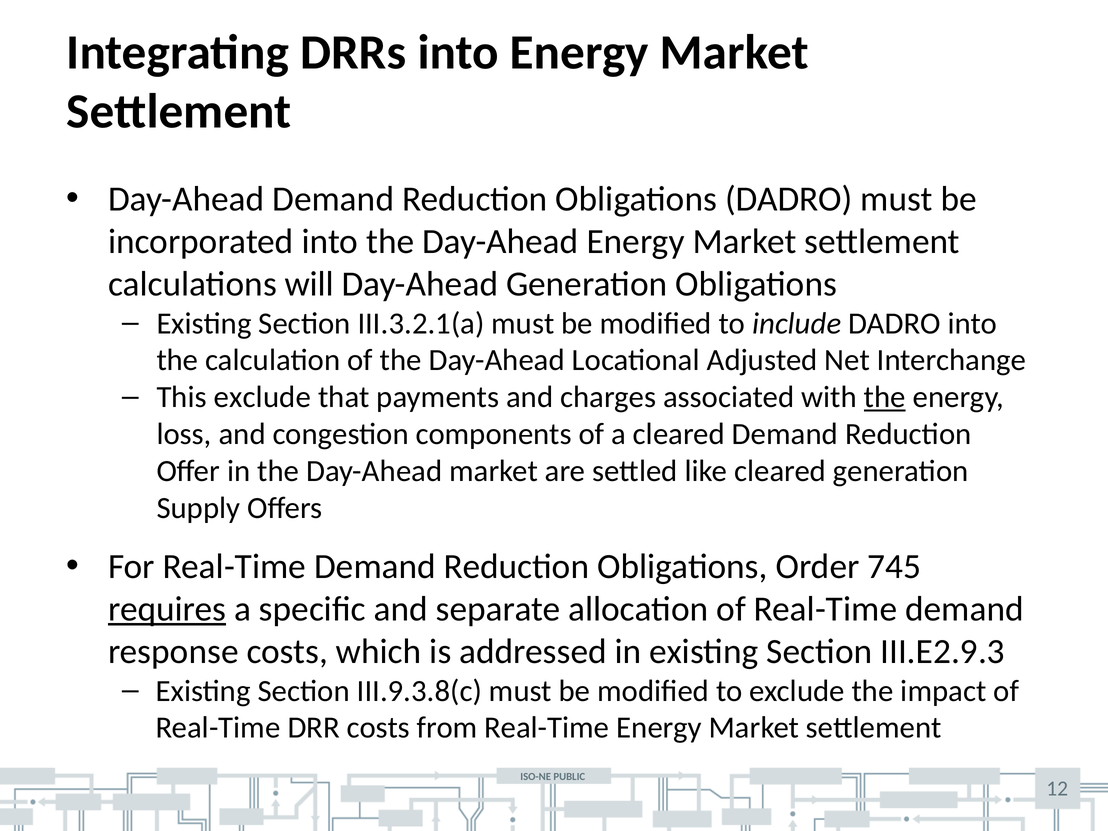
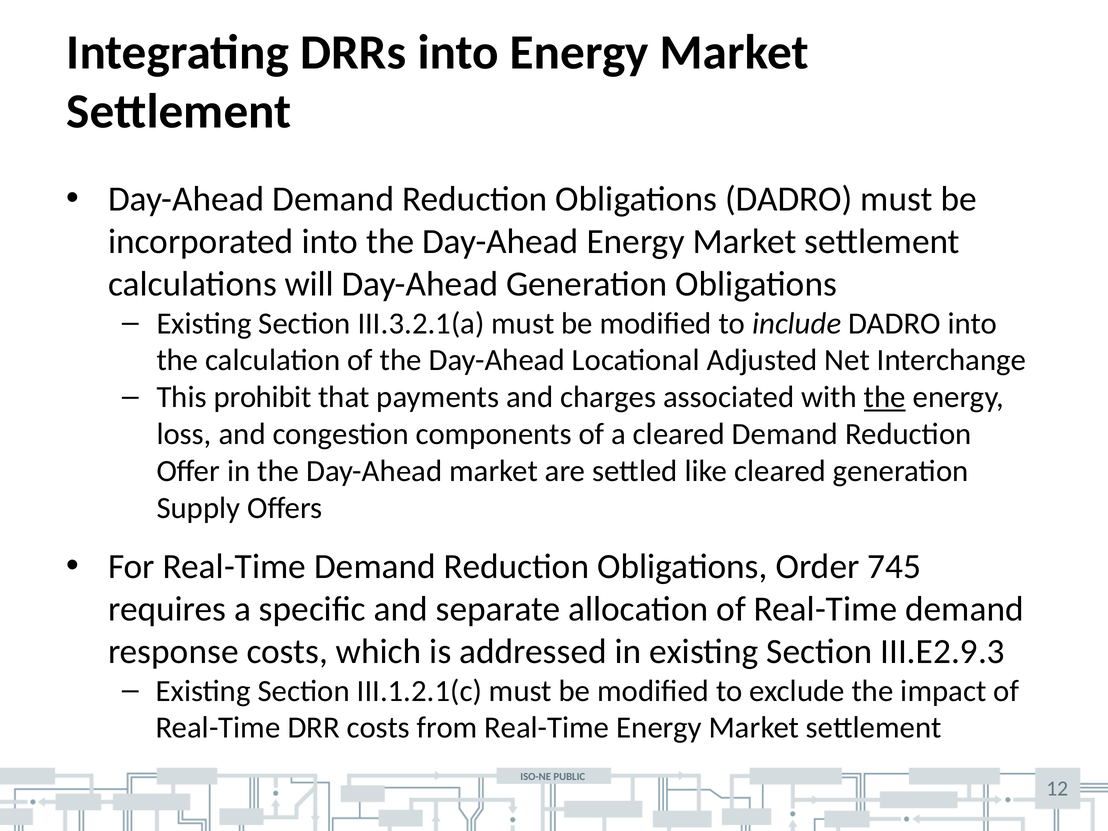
This exclude: exclude -> prohibit
requires underline: present -> none
III.9.3.8(c: III.9.3.8(c -> III.1.2.1(c
